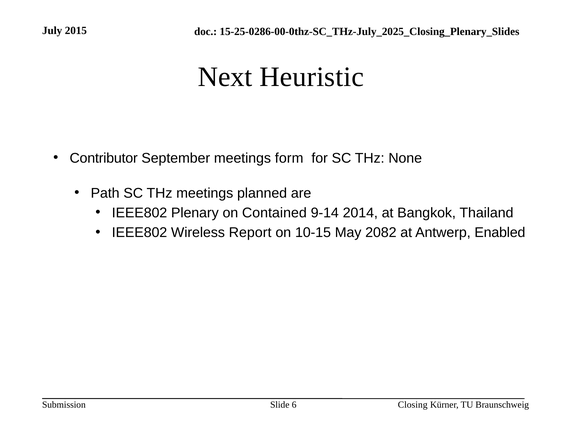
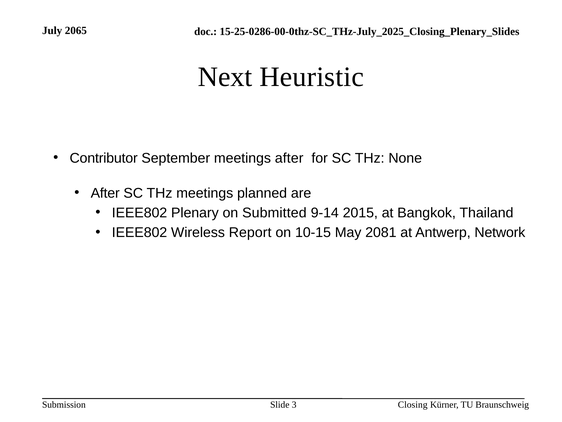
2015: 2015 -> 2065
meetings form: form -> after
Path at (105, 193): Path -> After
Contained: Contained -> Submitted
2014: 2014 -> 2015
2082: 2082 -> 2081
Enabled: Enabled -> Network
6: 6 -> 3
